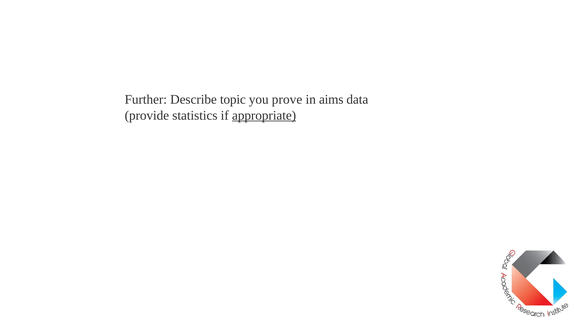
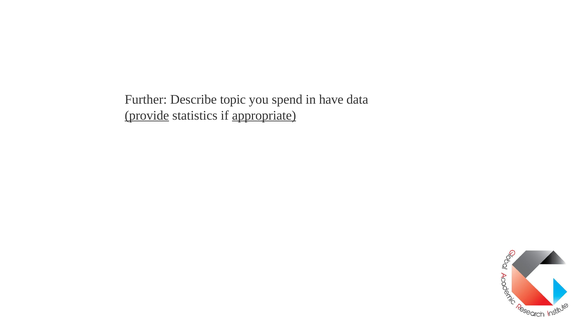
prove: prove -> spend
aims: aims -> have
provide underline: none -> present
